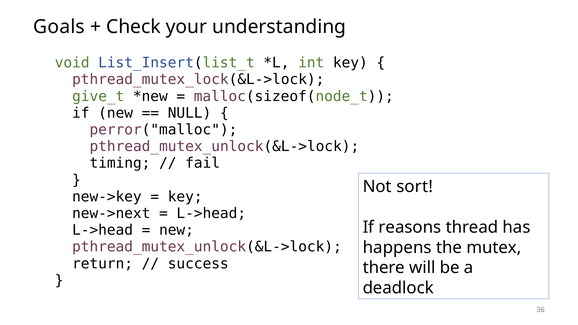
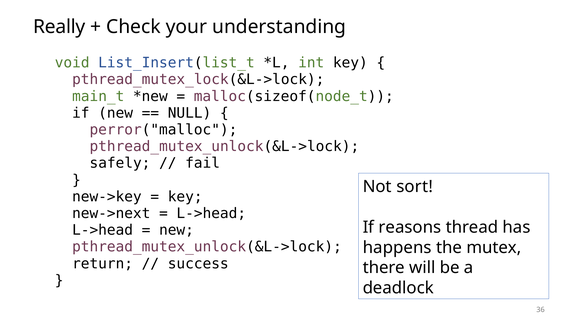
Goals: Goals -> Really
give_t: give_t -> main_t
timing: timing -> safely
